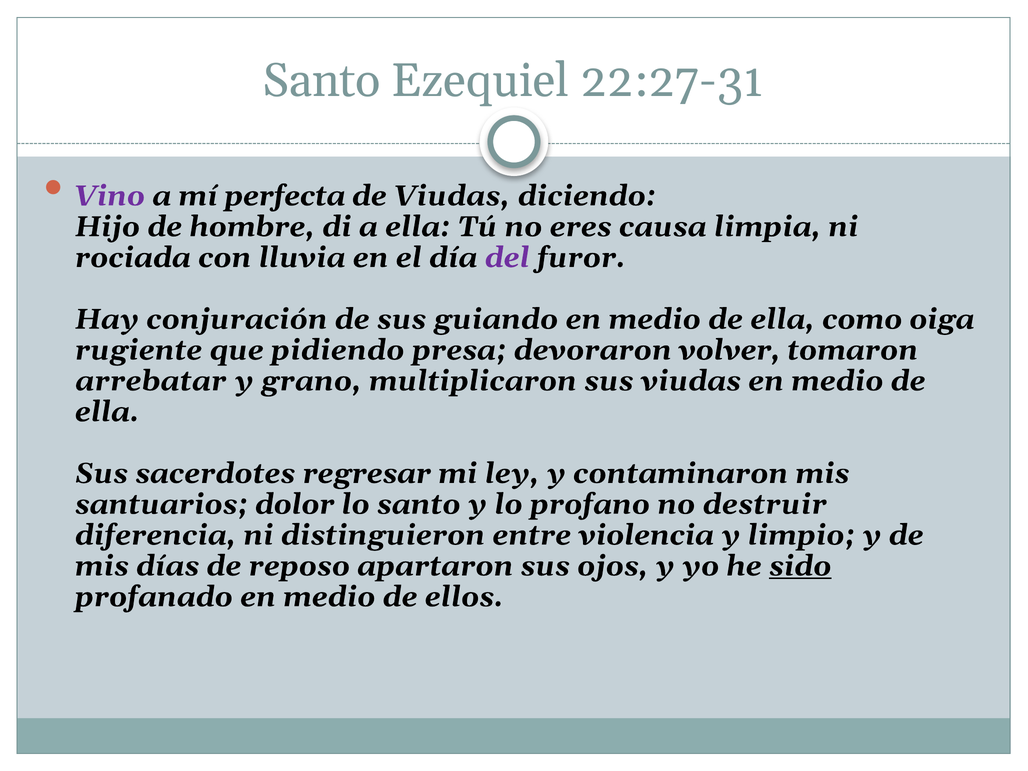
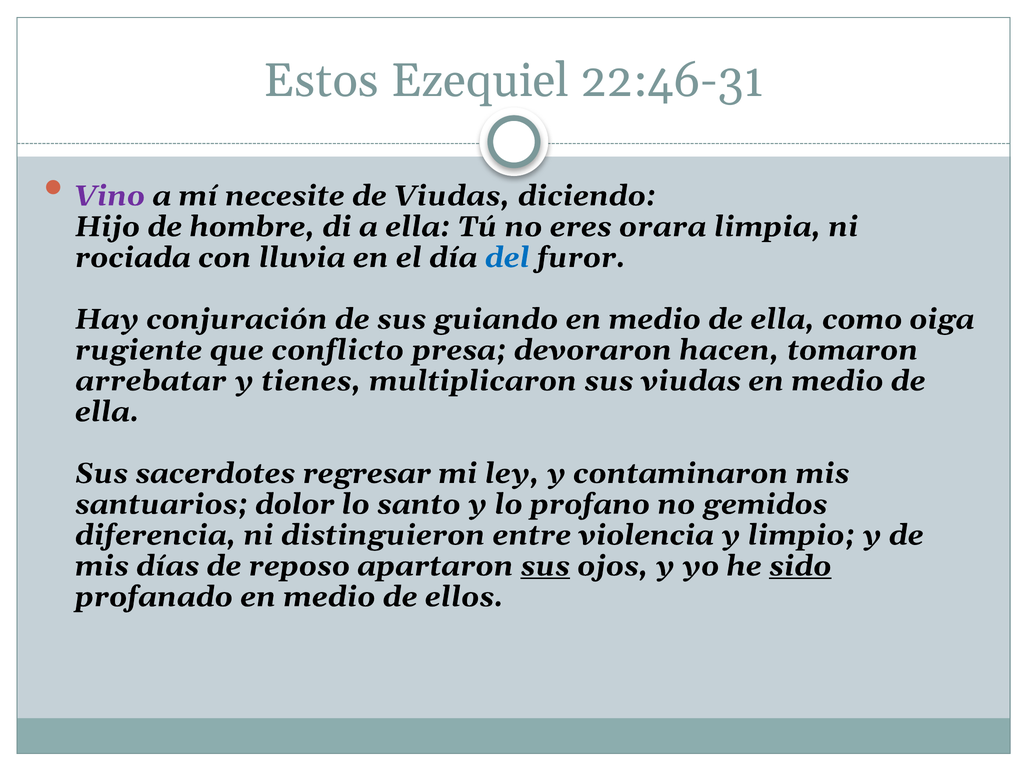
Santo at (322, 81): Santo -> Estos
22:27-31: 22:27-31 -> 22:46-31
perfecta: perfecta -> necesite
causa: causa -> orara
del colour: purple -> blue
pidiendo: pidiendo -> conflicto
volver: volver -> hacen
grano: grano -> tienes
destruir: destruir -> gemidos
sus at (545, 566) underline: none -> present
